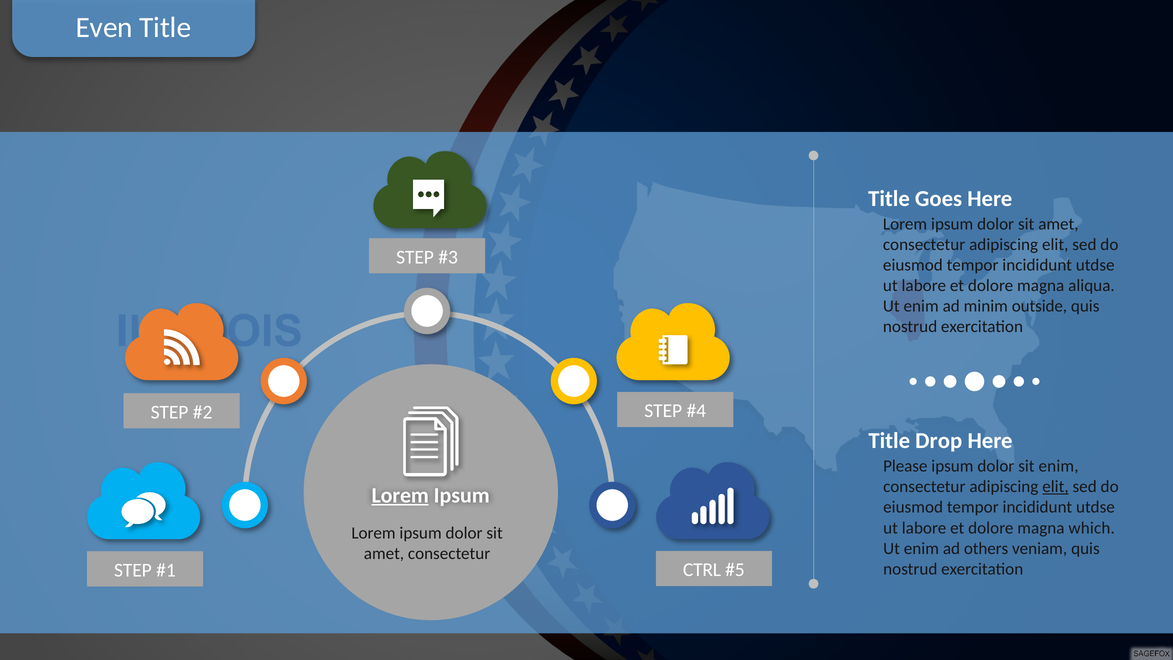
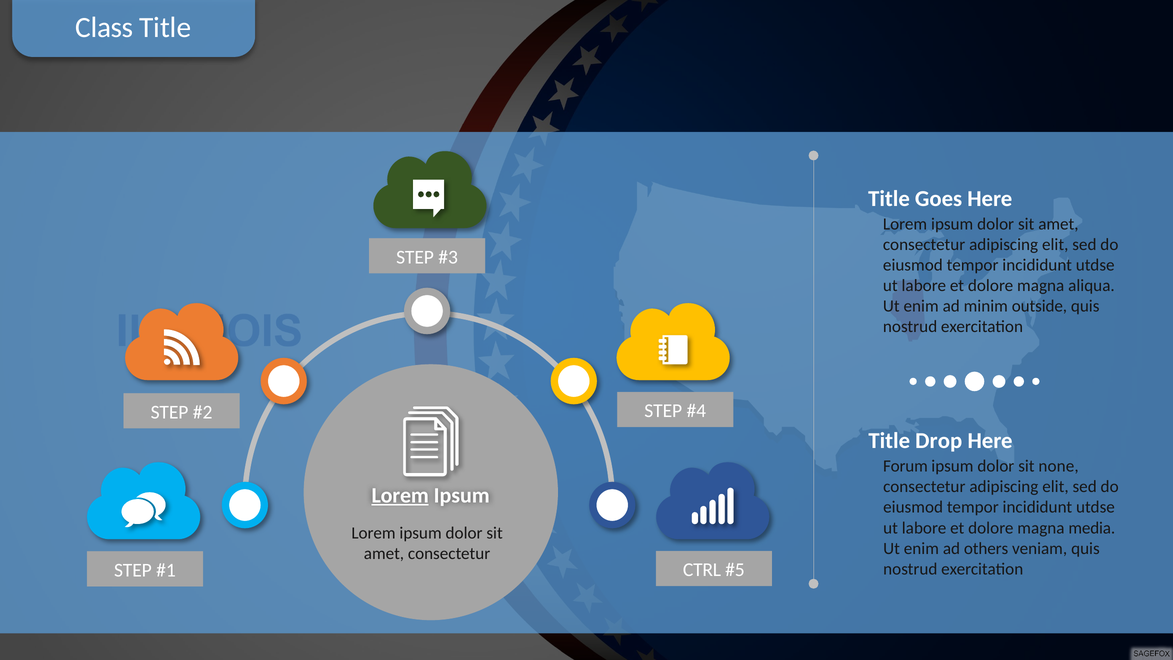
Even: Even -> Class
Please: Please -> Forum
sit enim: enim -> none
elit at (1055, 487) underline: present -> none
which: which -> media
